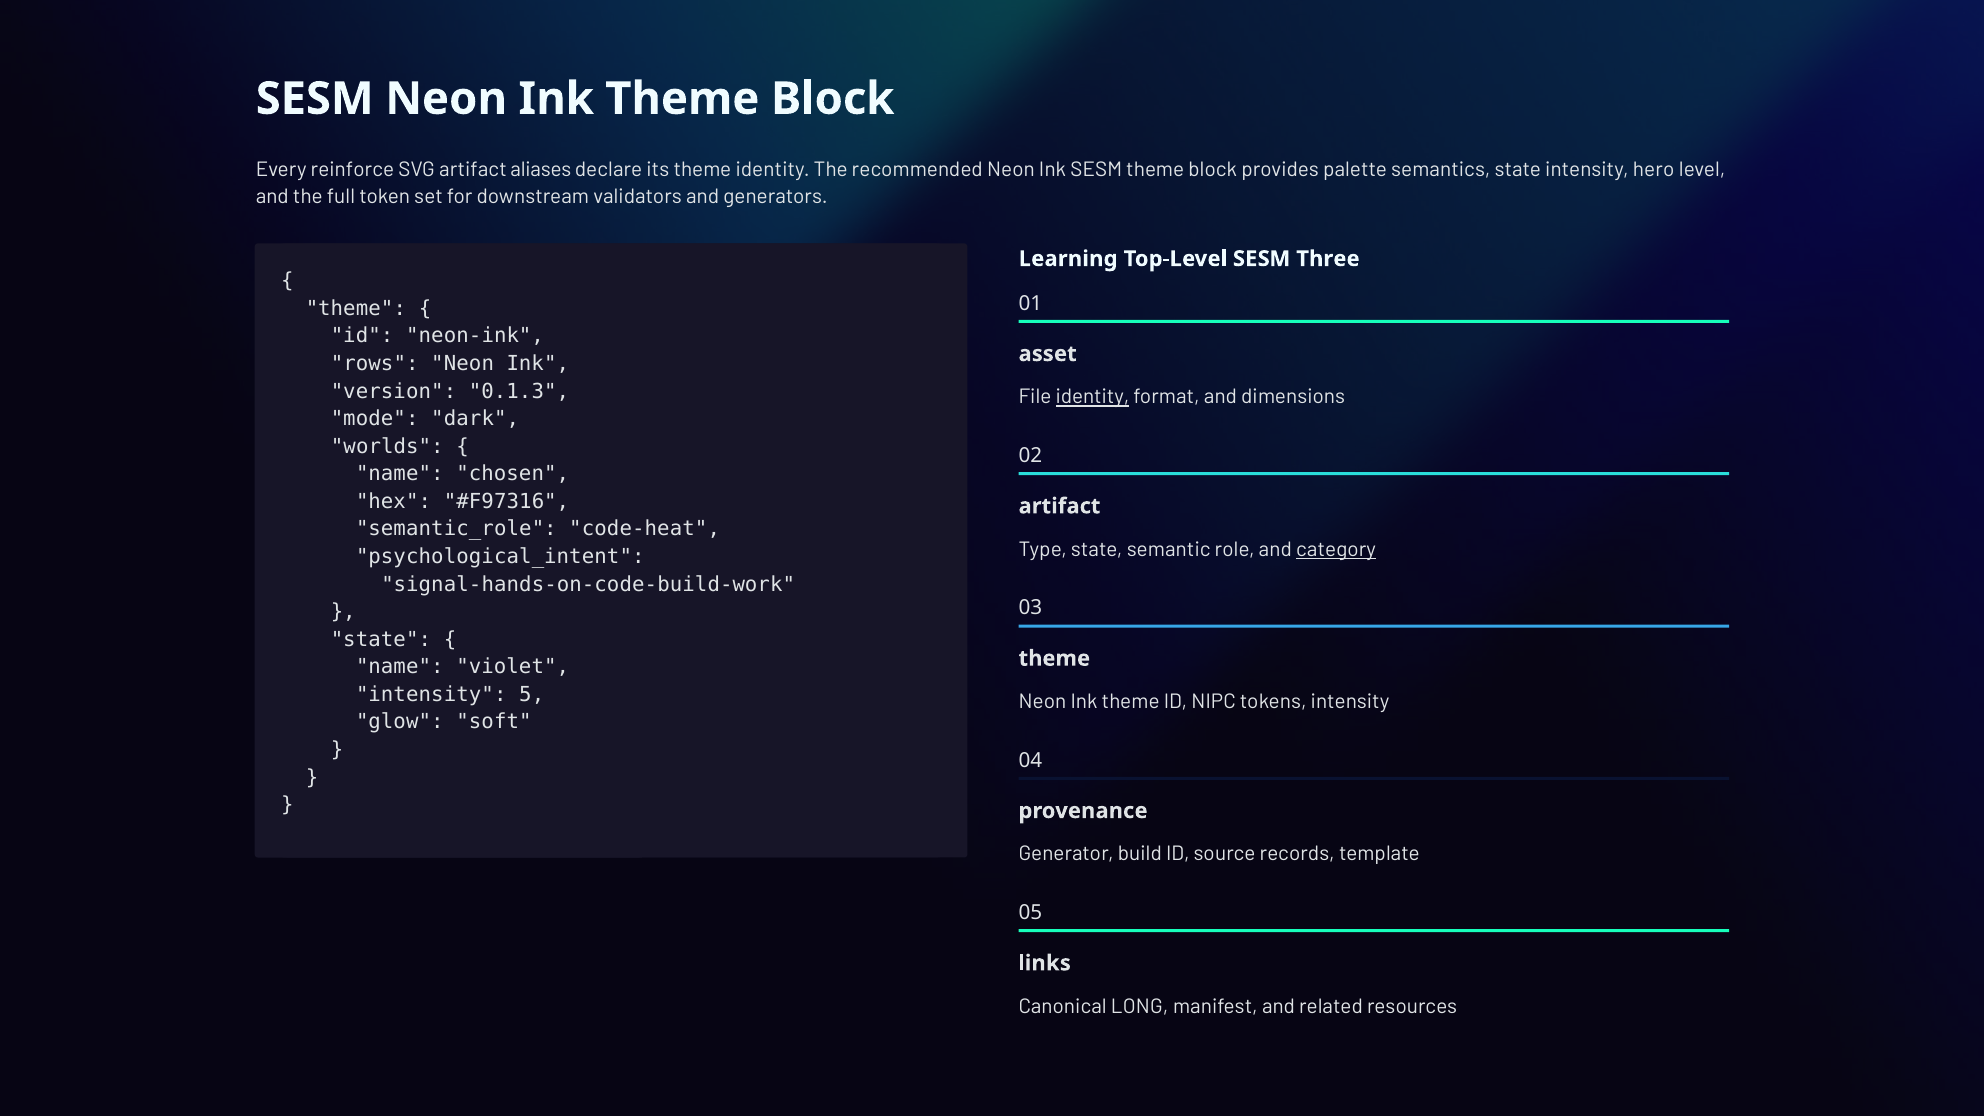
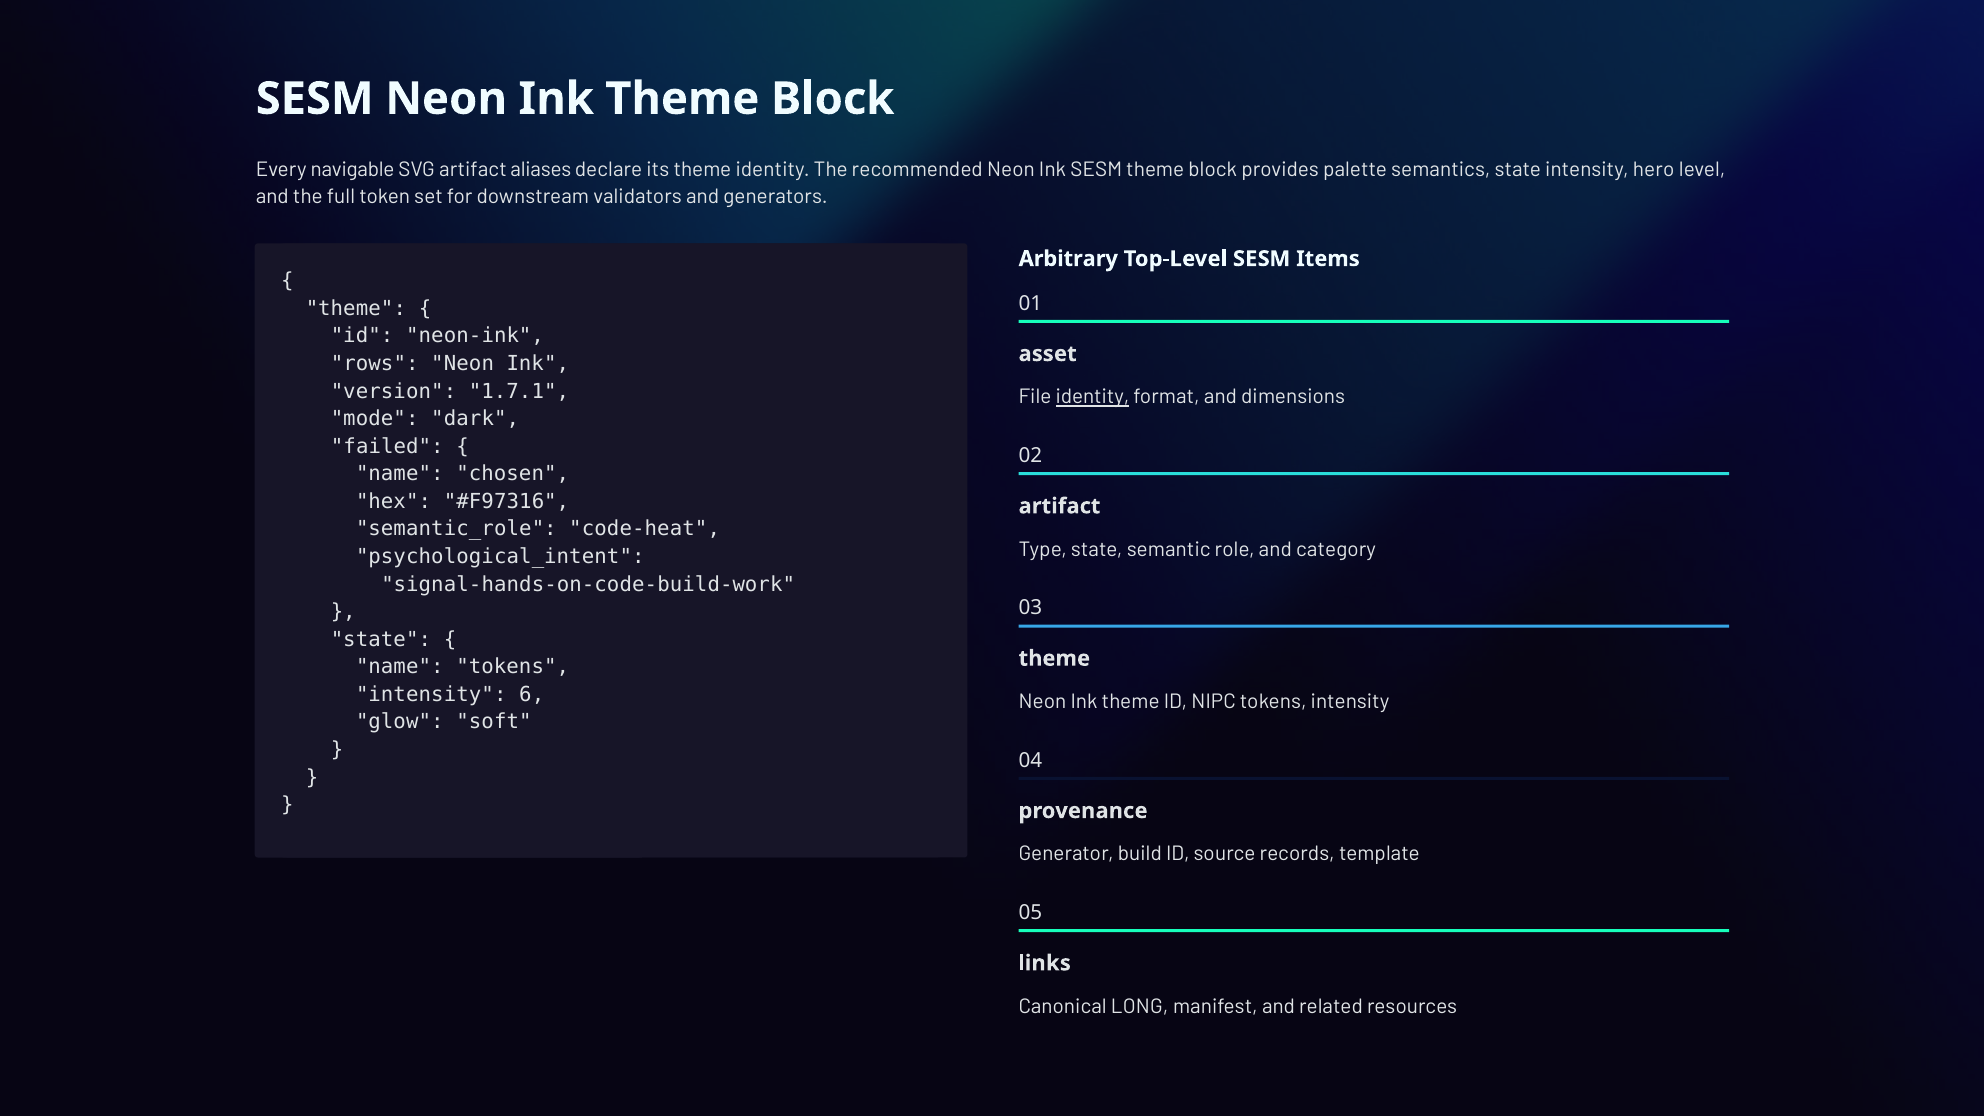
reinforce: reinforce -> navigable
Learning: Learning -> Arbitrary
Three: Three -> Items
0.1.3: 0.1.3 -> 1.7.1
worlds: worlds -> failed
category underline: present -> none
name violet: violet -> tokens
5: 5 -> 6
